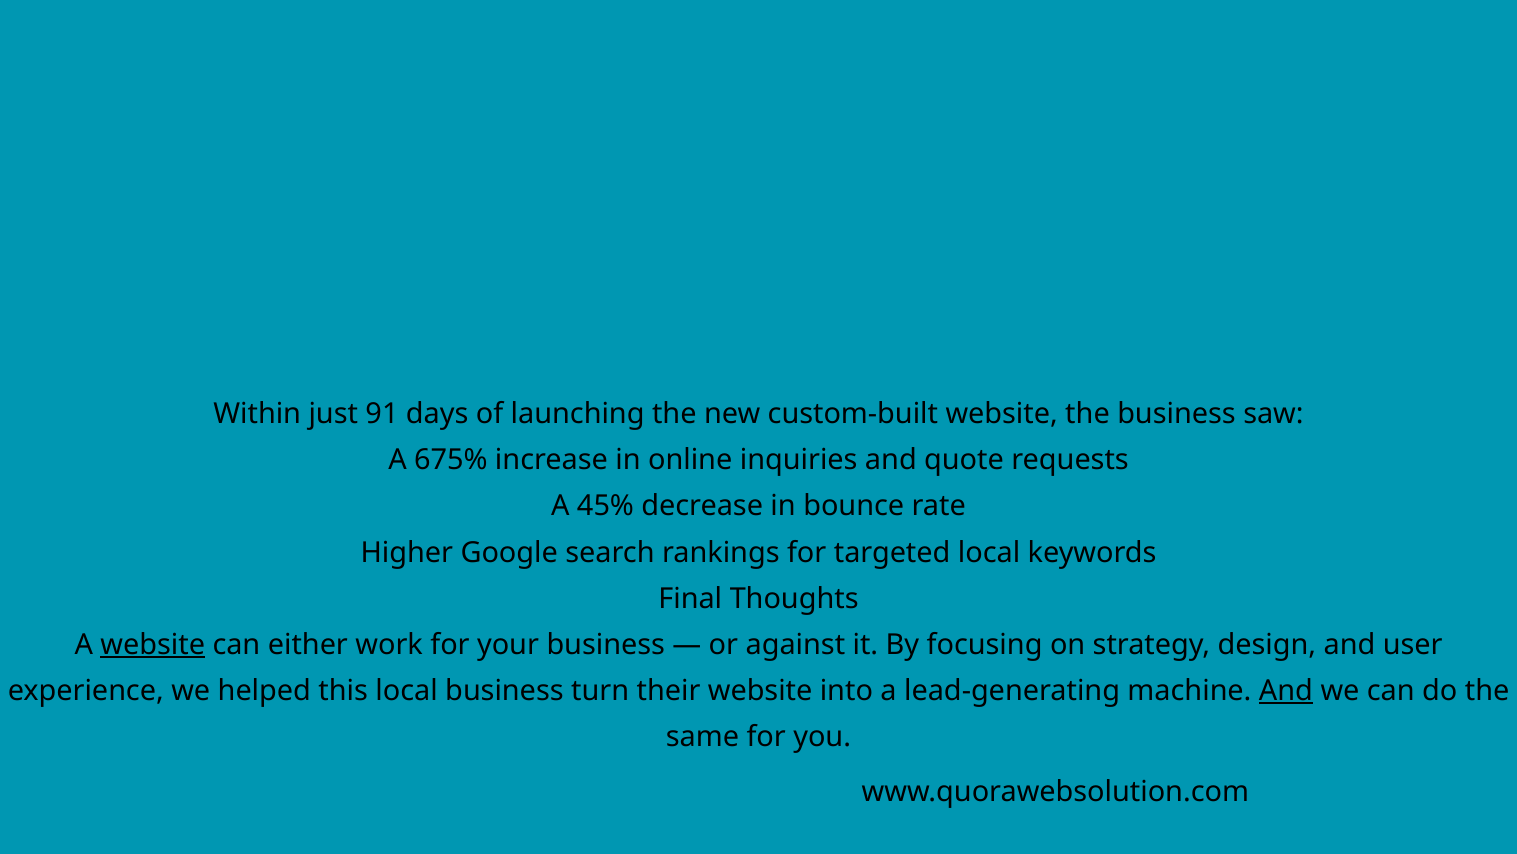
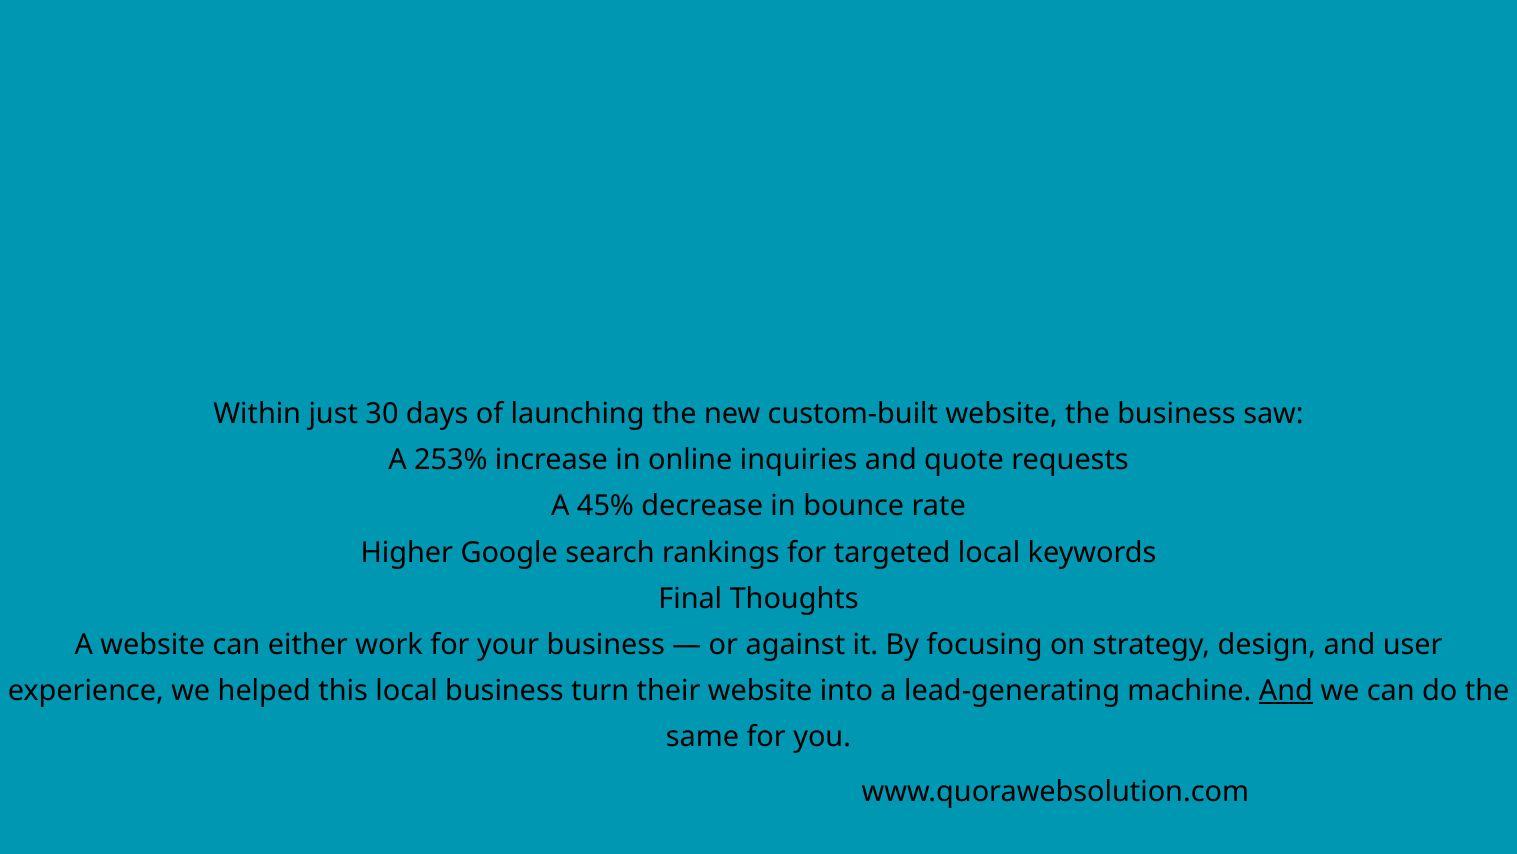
91: 91 -> 30
675%: 675% -> 253%
website at (153, 644) underline: present -> none
